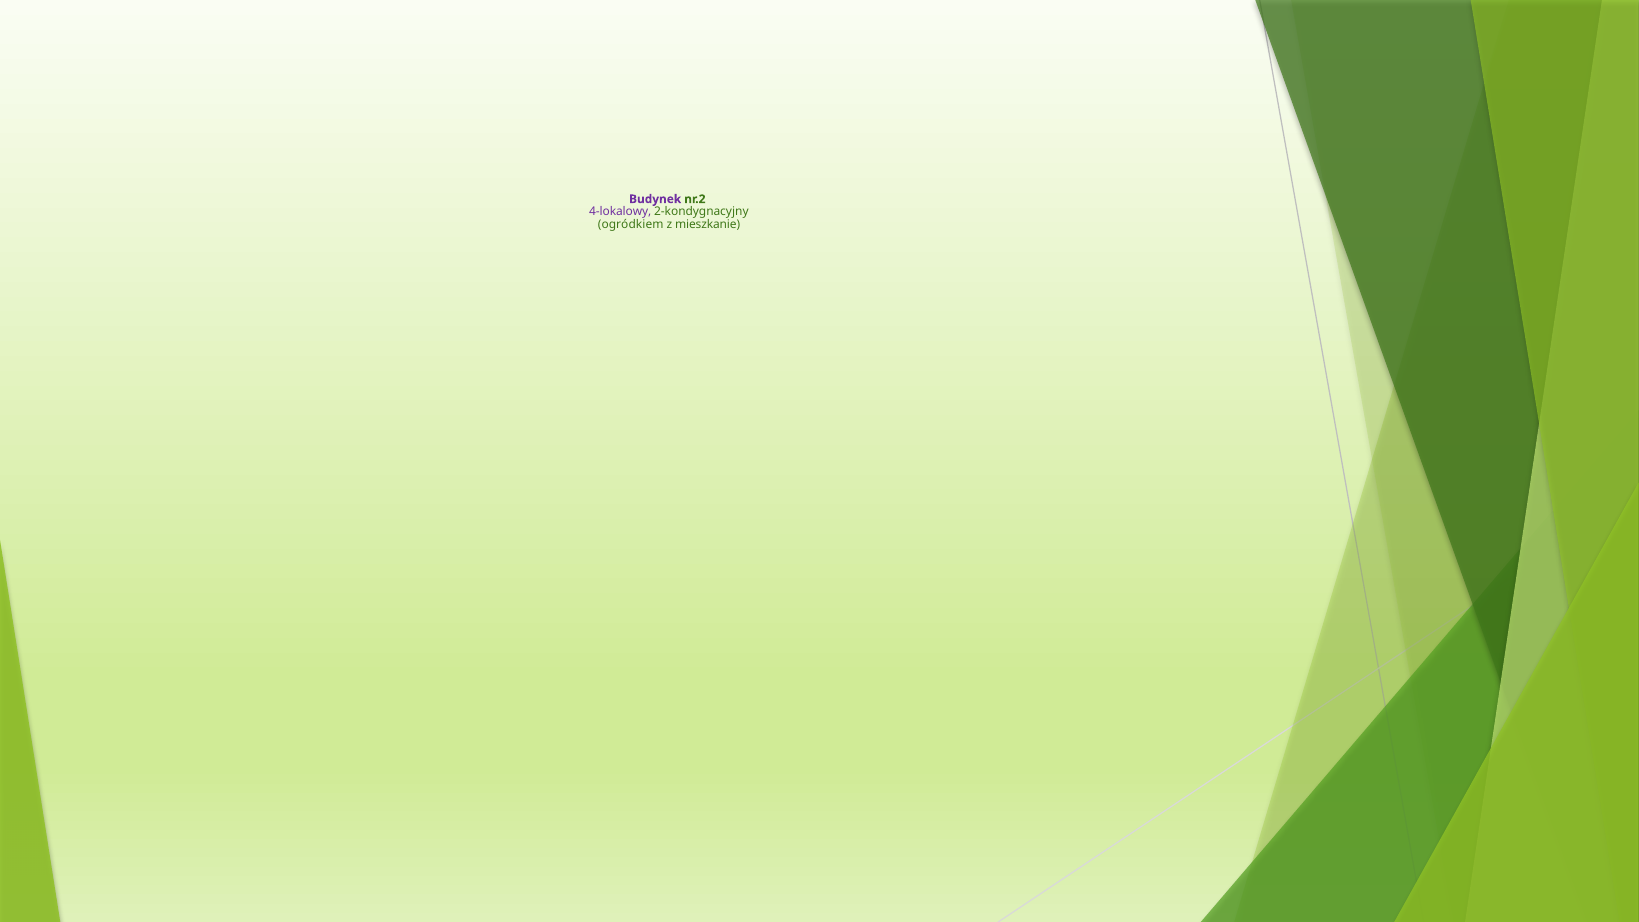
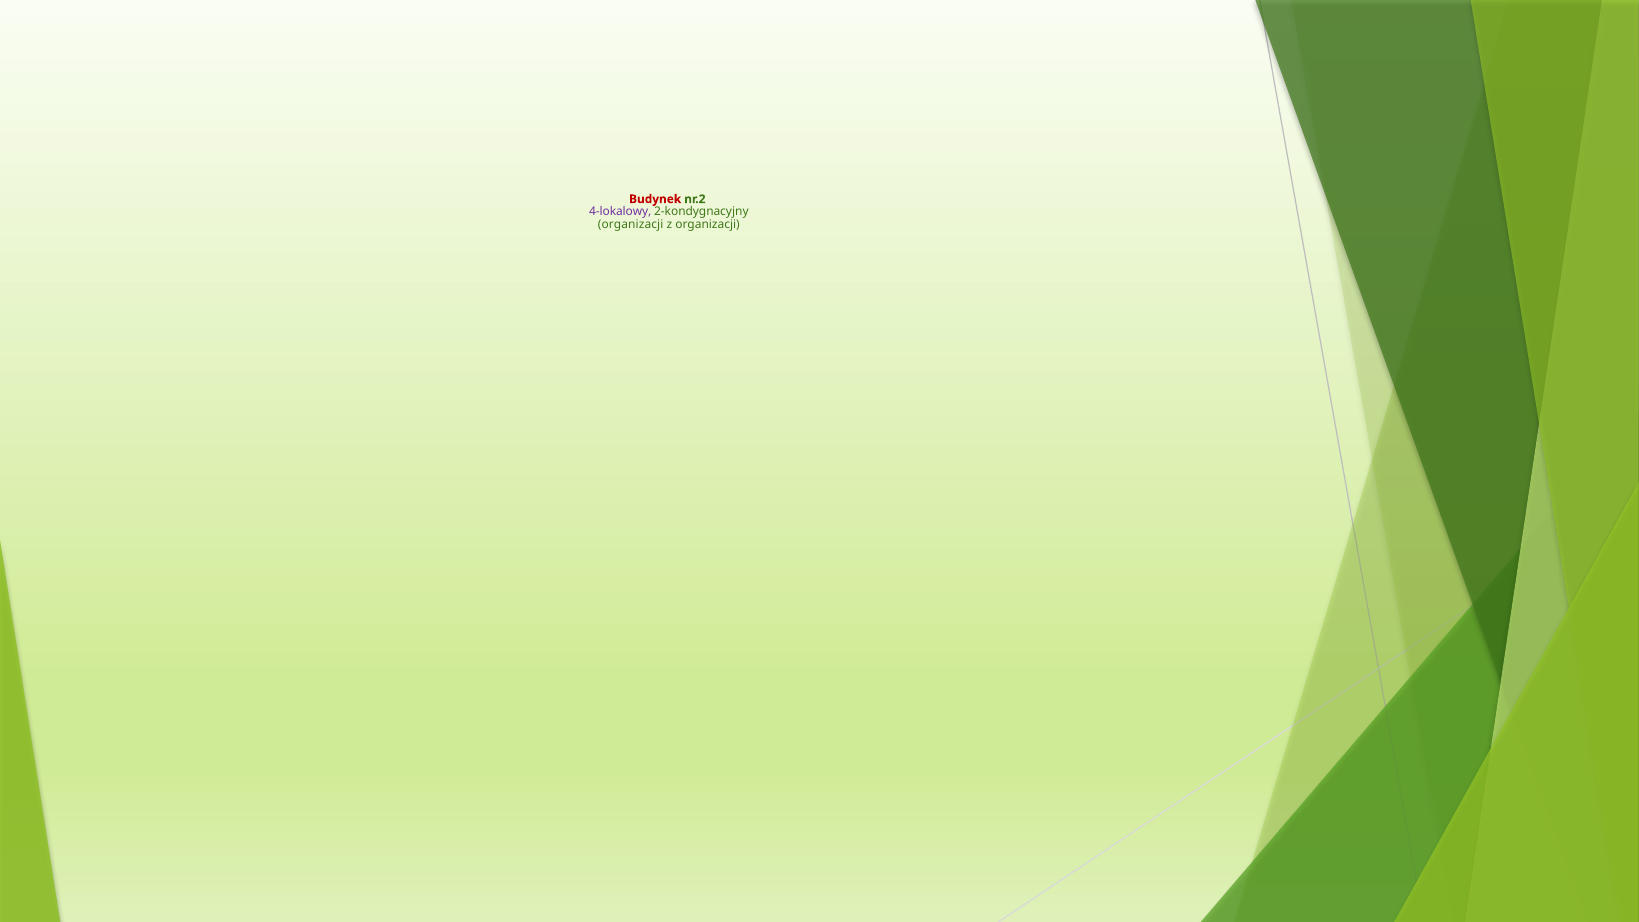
Budynek colour: purple -> red
ogródkiem at (631, 225): ogródkiem -> organizacji
z mieszkanie: mieszkanie -> organizacji
